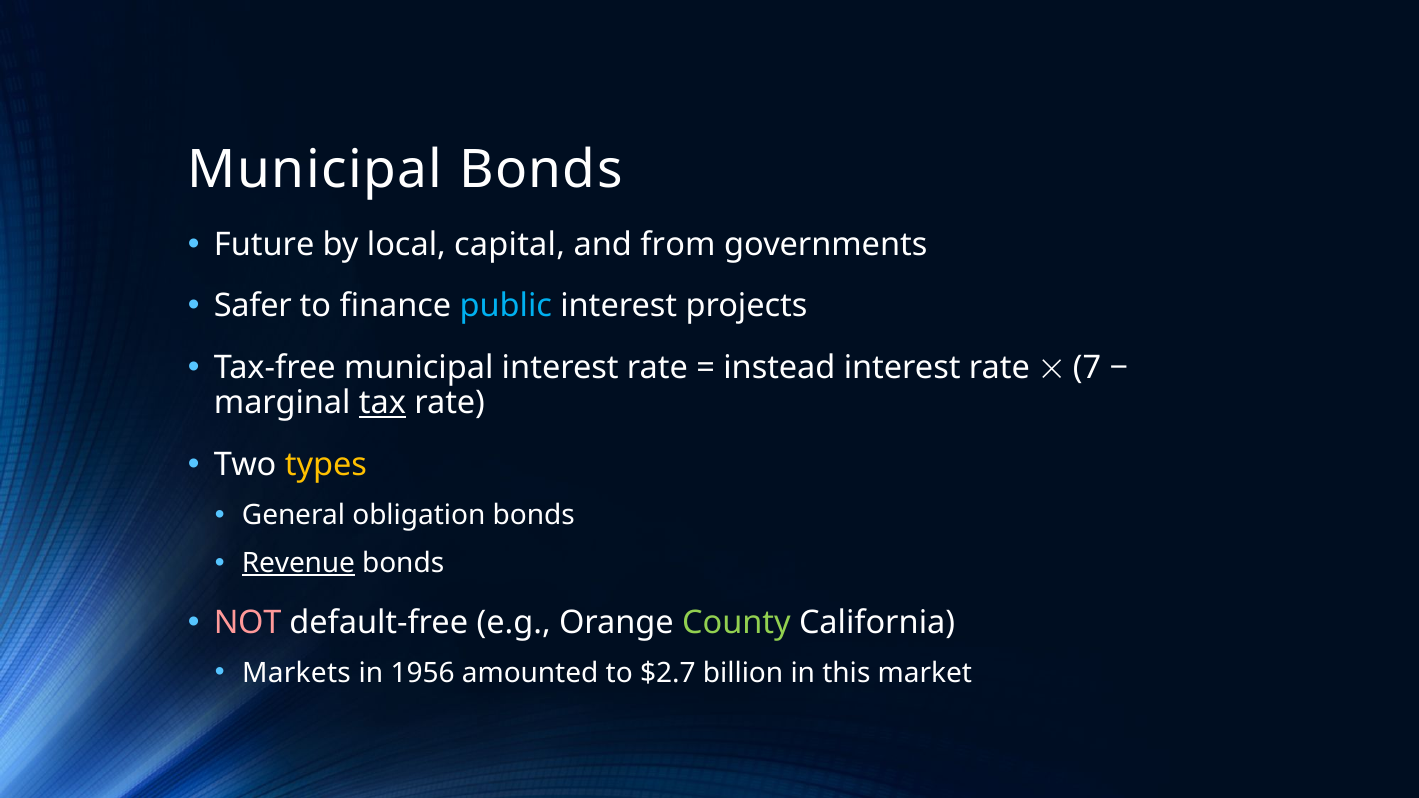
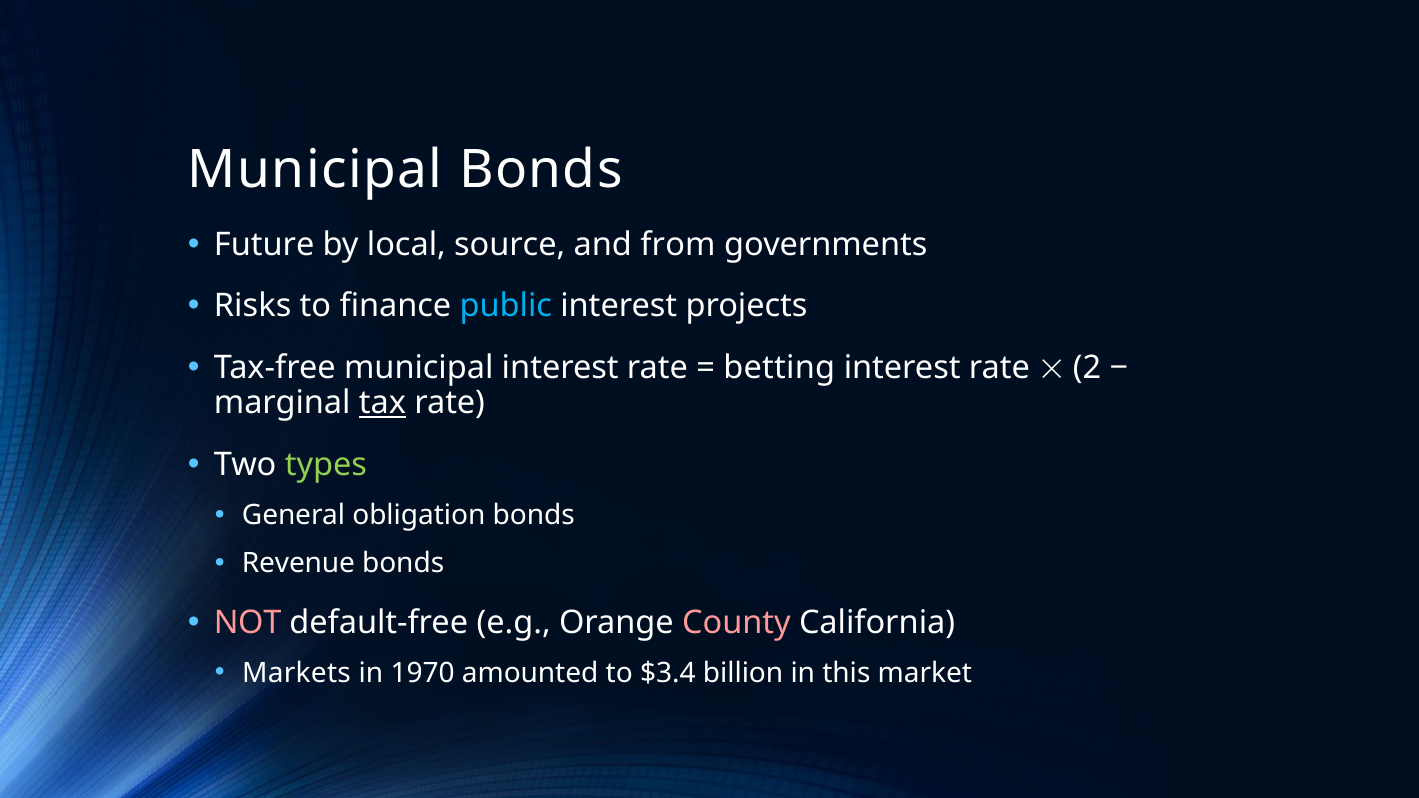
capital: capital -> source
Safer: Safer -> Risks
instead: instead -> betting
7: 7 -> 2
types colour: yellow -> light green
Revenue underline: present -> none
County colour: light green -> pink
1956: 1956 -> 1970
$2.7: $2.7 -> $3.4
